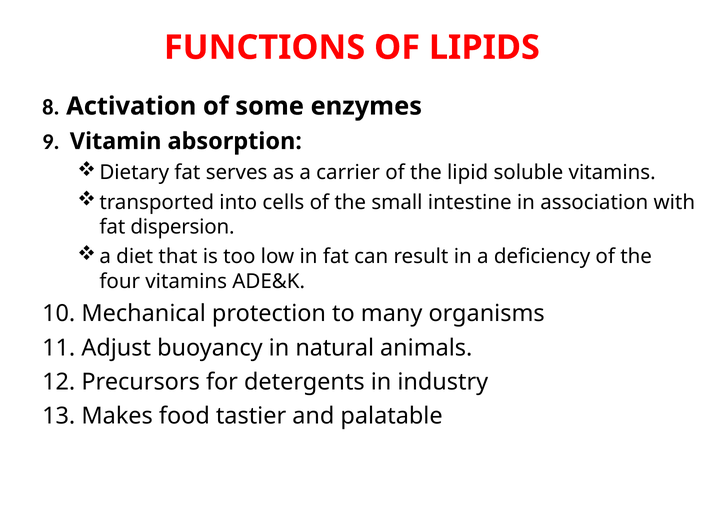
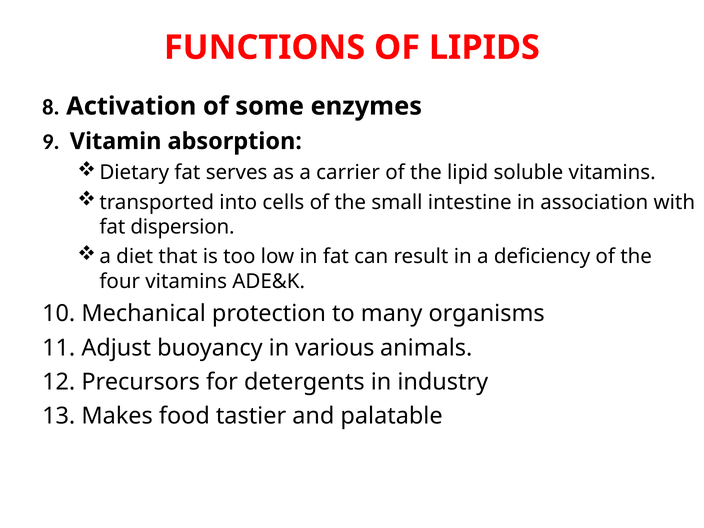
natural: natural -> various
